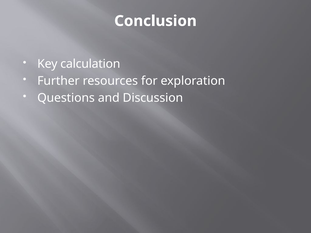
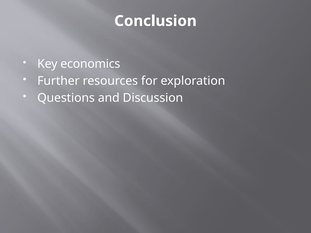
calculation: calculation -> economics
